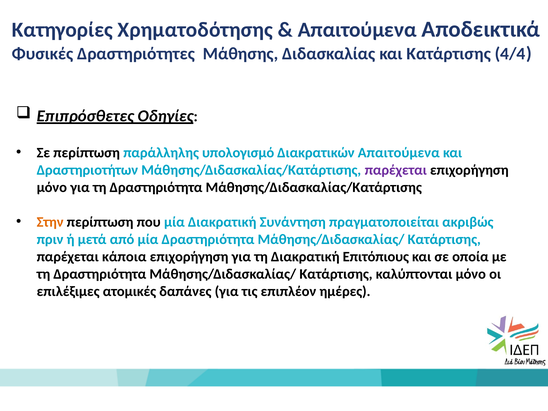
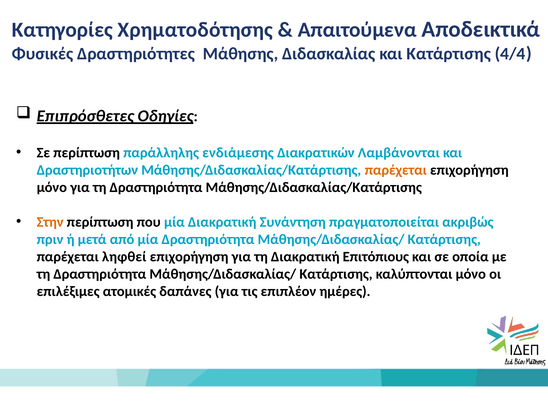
υπολογισμό: υπολογισμό -> ενδιάμεσης
Διακρατικών Απαιτούμενα: Απαιτούμενα -> Λαμβάνονται
παρέχεται at (396, 170) colour: purple -> orange
κάποια: κάποια -> ληφθεί
